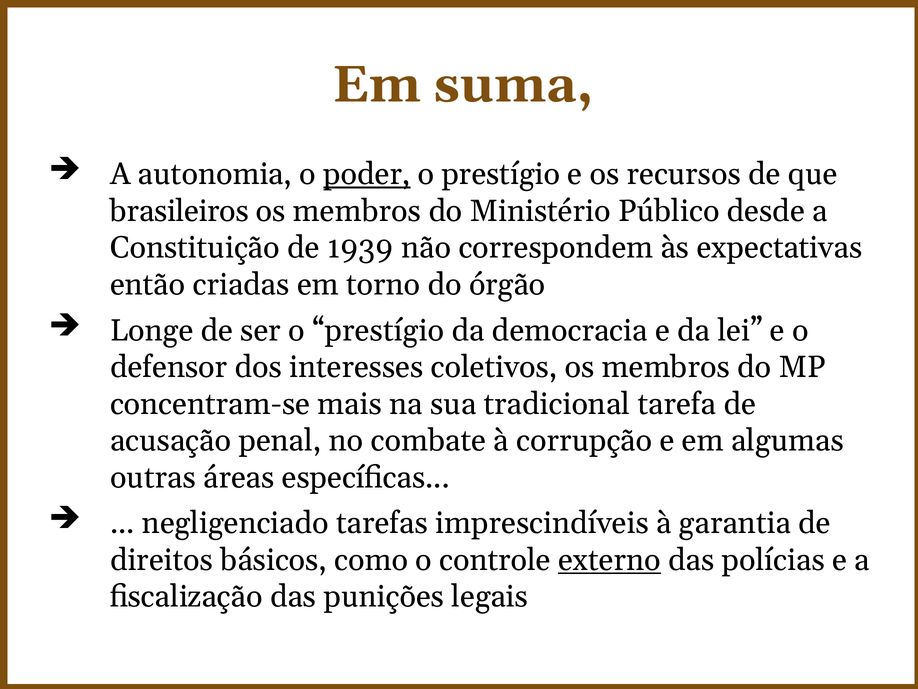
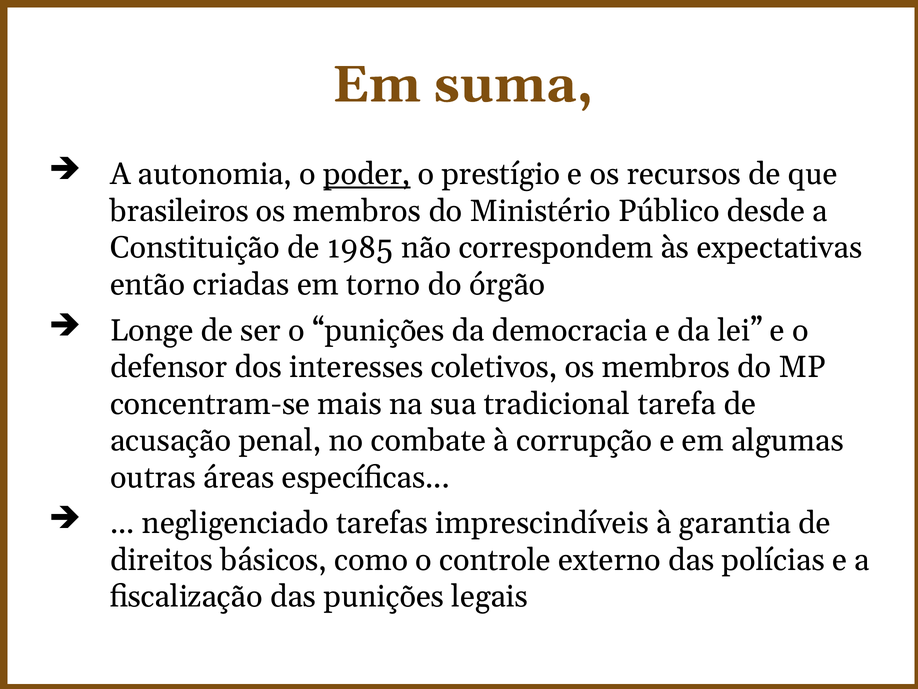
1939: 1939 -> 1985
ser o prestígio: prestígio -> punições
externo underline: present -> none
